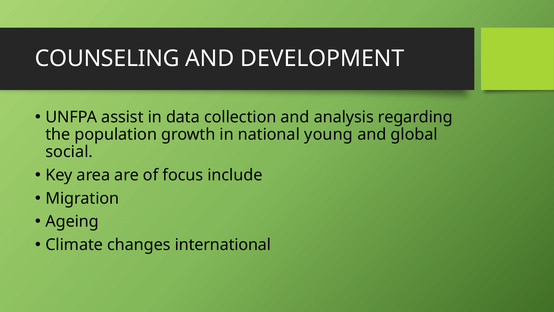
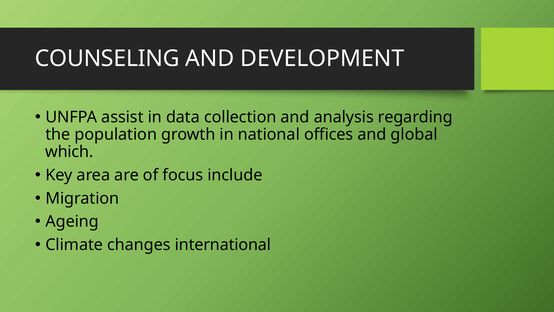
young: young -> offices
social: social -> which
